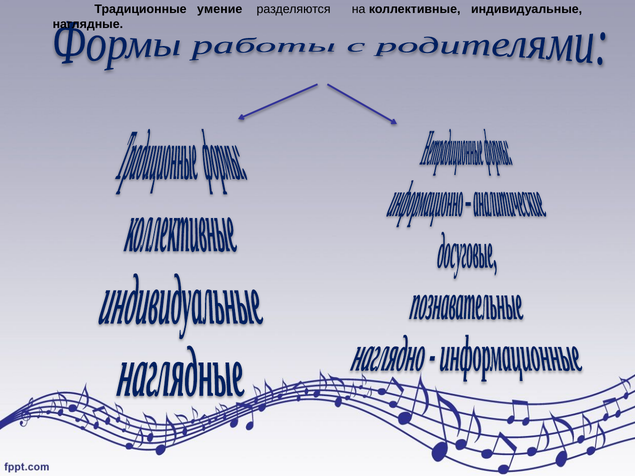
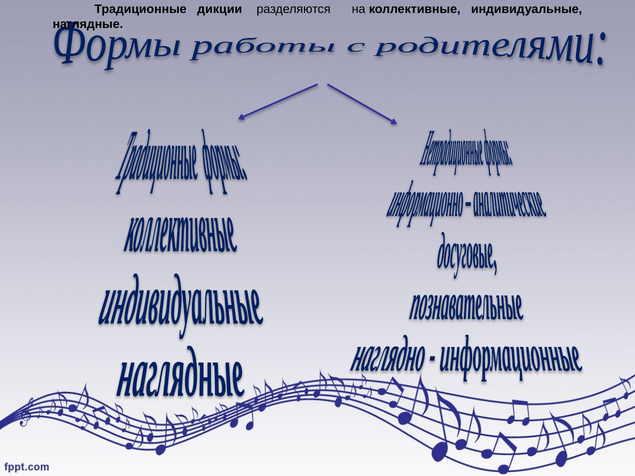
умение: умение -> дикции
